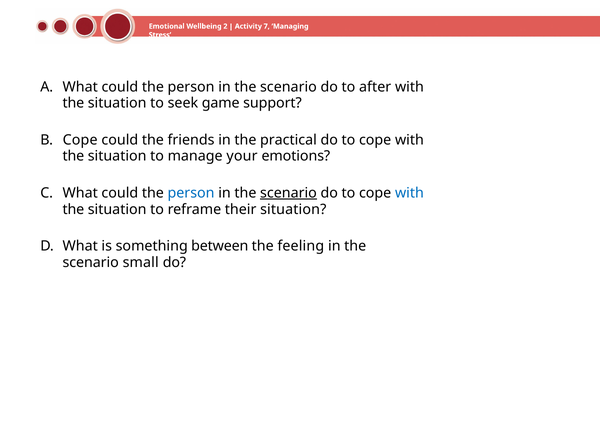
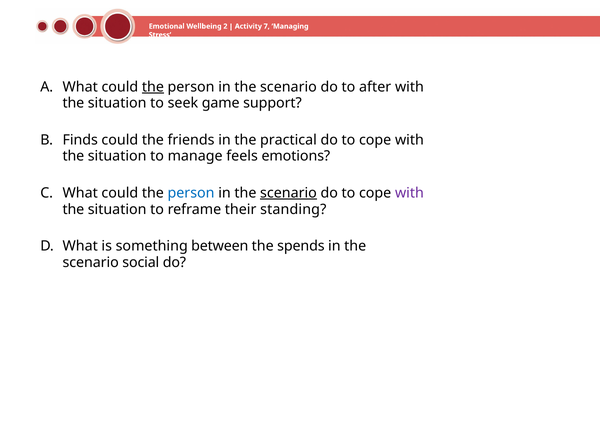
the at (153, 87) underline: none -> present
B Cope: Cope -> Finds
your: your -> feels
with at (409, 193) colour: blue -> purple
their situation: situation -> standing
feeling: feeling -> spends
small: small -> social
